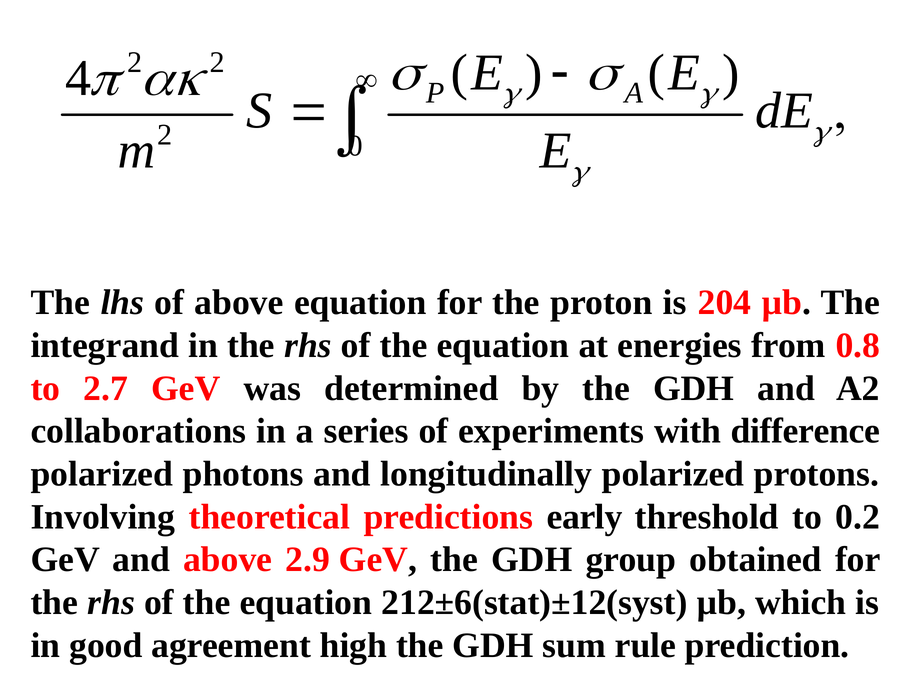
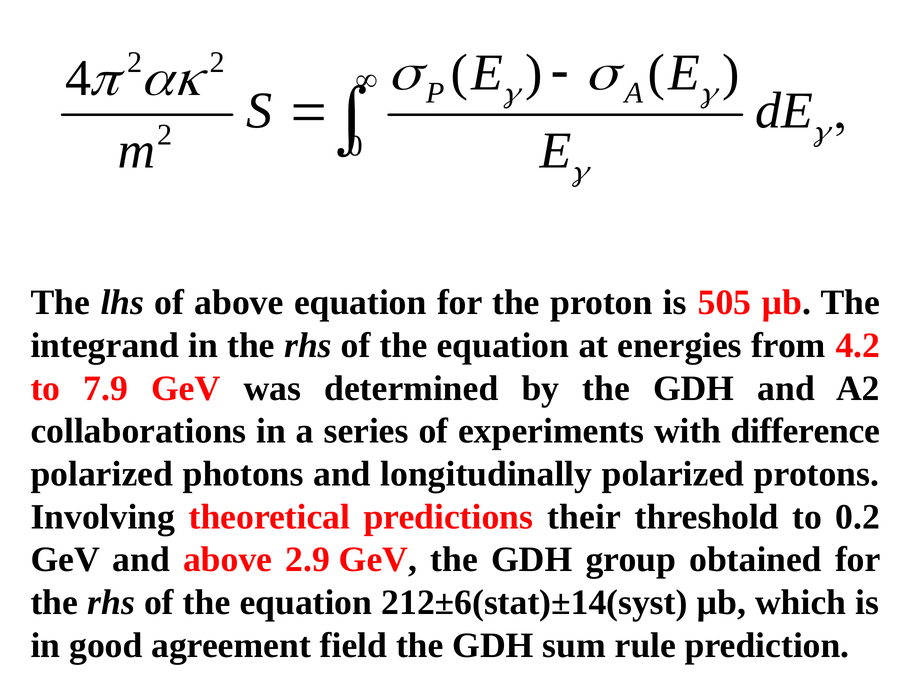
204: 204 -> 505
0.8: 0.8 -> 4.2
2.7: 2.7 -> 7.9
early: early -> their
212±6(stat)±12(syst: 212±6(stat)±12(syst -> 212±6(stat)±14(syst
high: high -> field
